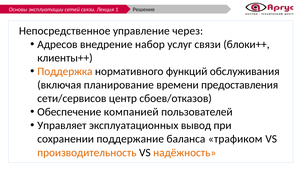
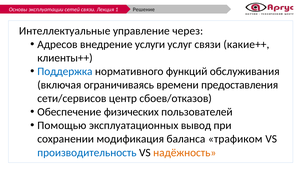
Непосредственное: Непосредственное -> Интеллектуальные
набор: набор -> услуги
блоки++: блоки++ -> какие++
Поддержка colour: orange -> blue
планирование: планирование -> ограничиваясь
компанией: компанией -> физических
Управляет: Управляет -> Помощью
поддержание: поддержание -> модификация
производительность colour: orange -> blue
